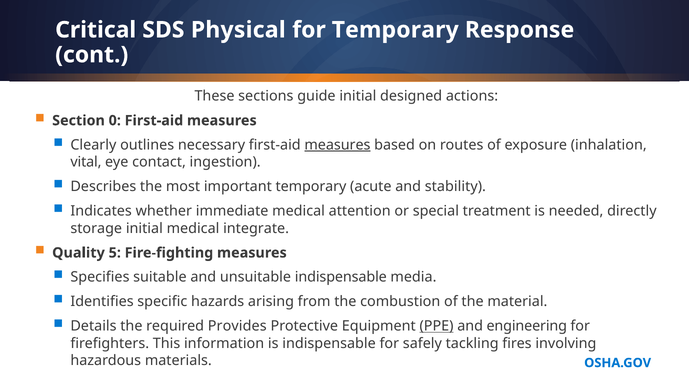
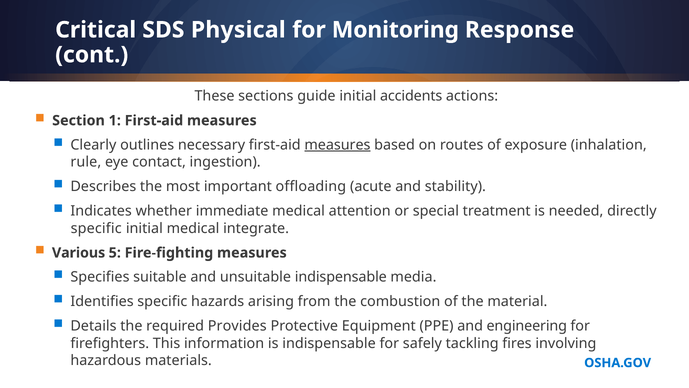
for Temporary: Temporary -> Monitoring
designed: designed -> accidents
0: 0 -> 1
vital: vital -> rule
important temporary: temporary -> offloading
storage at (96, 228): storage -> specific
Quality: Quality -> Various
PPE underline: present -> none
